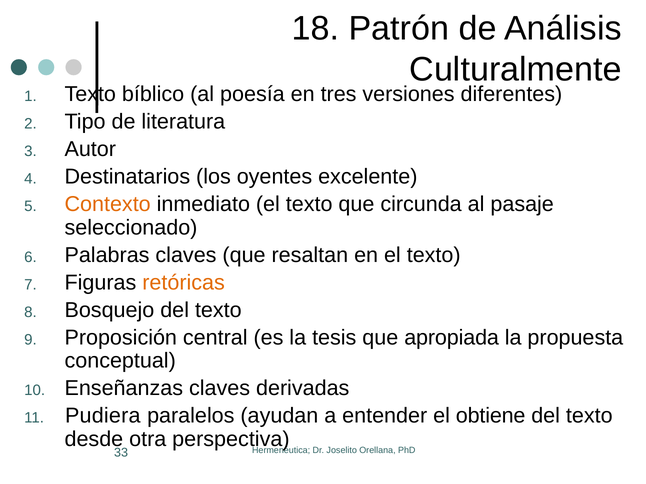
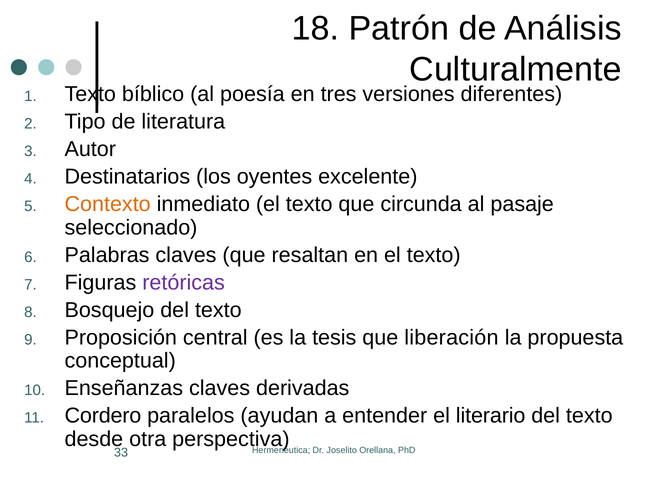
retóricas colour: orange -> purple
apropiada: apropiada -> liberación
Pudiera: Pudiera -> Cordero
obtiene: obtiene -> literario
